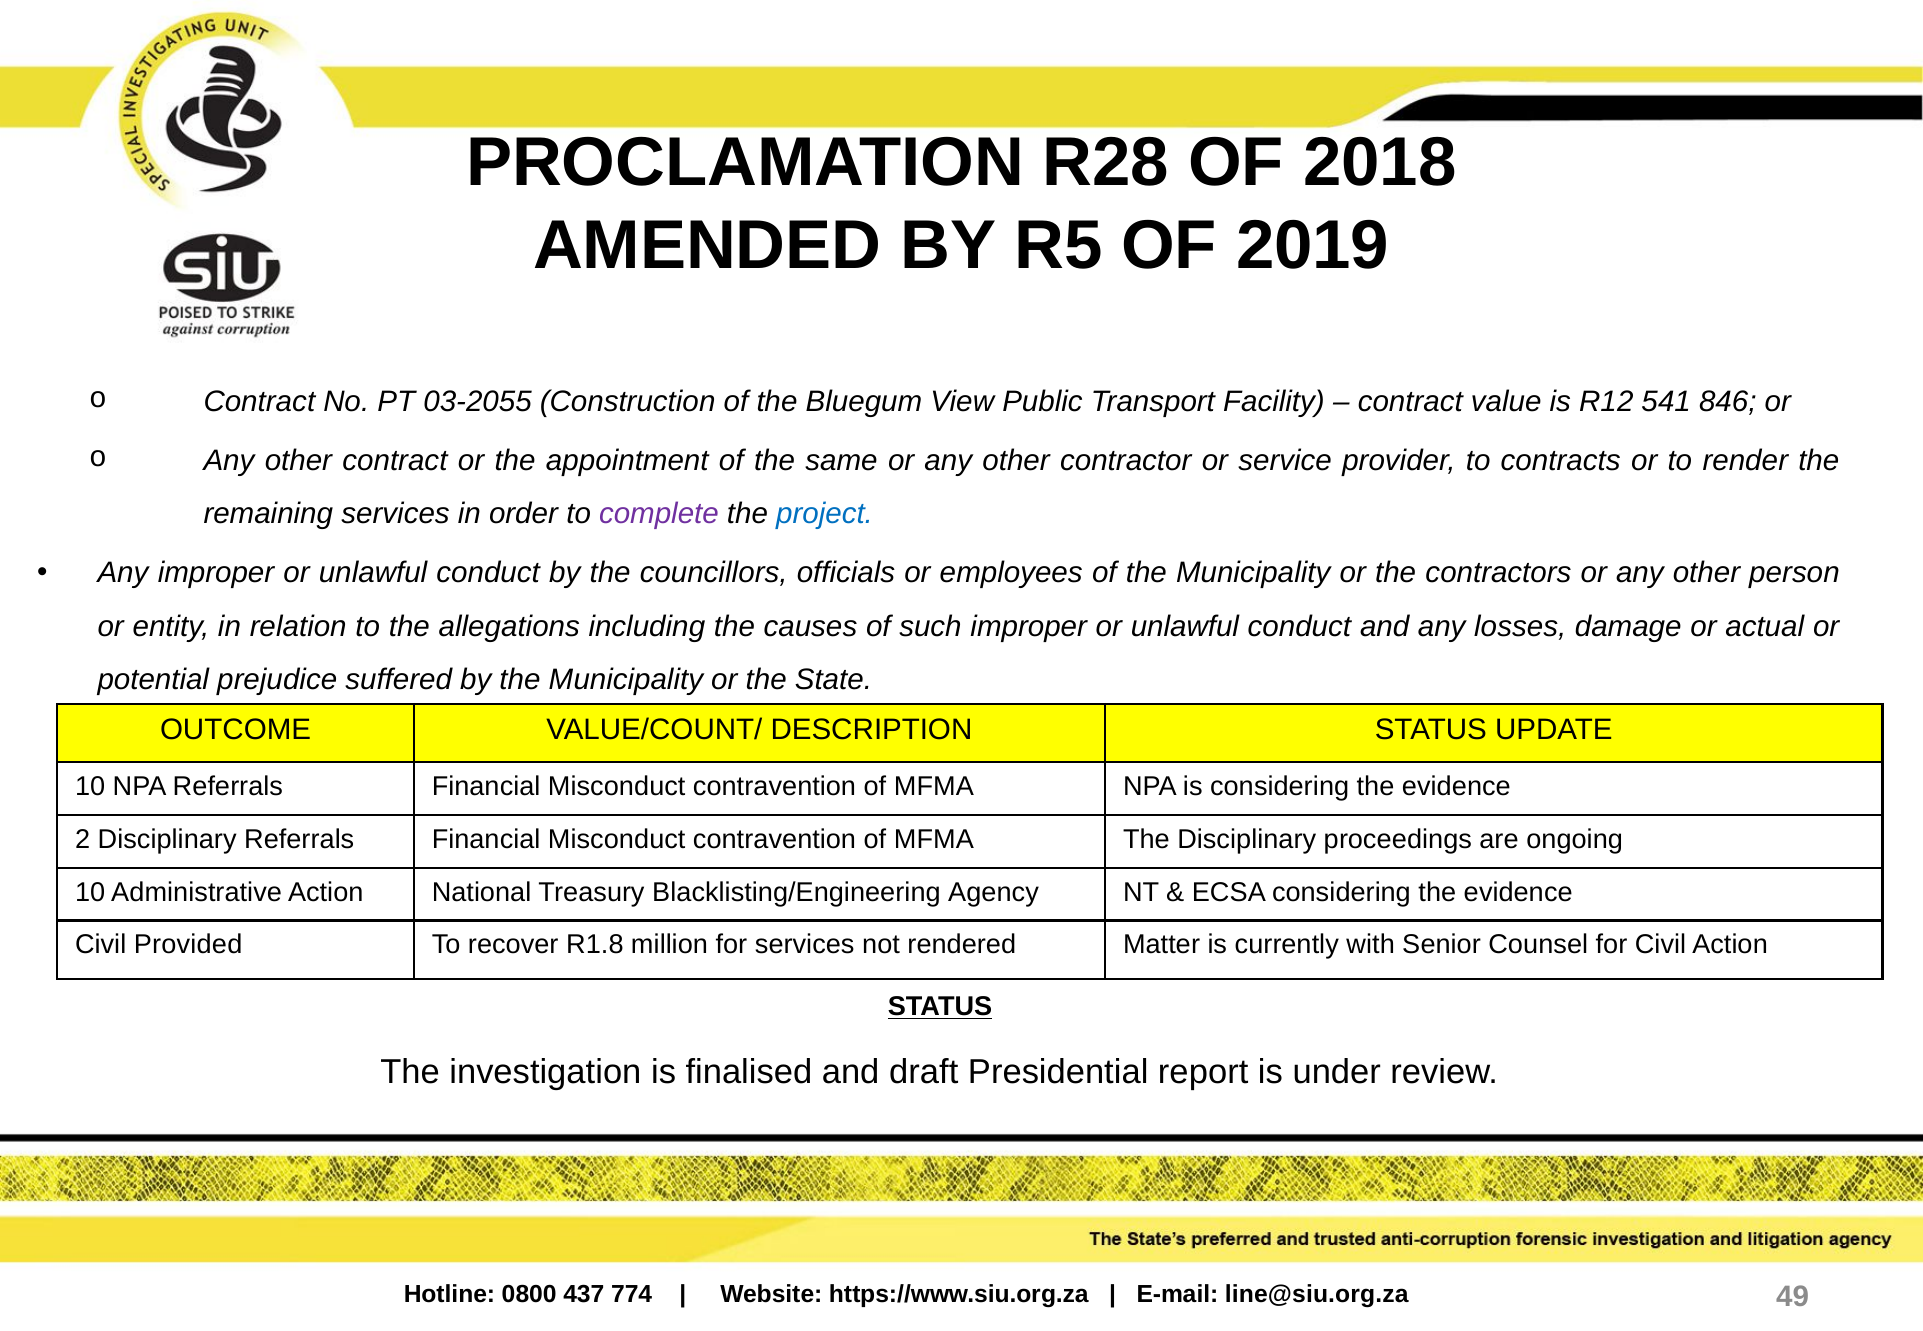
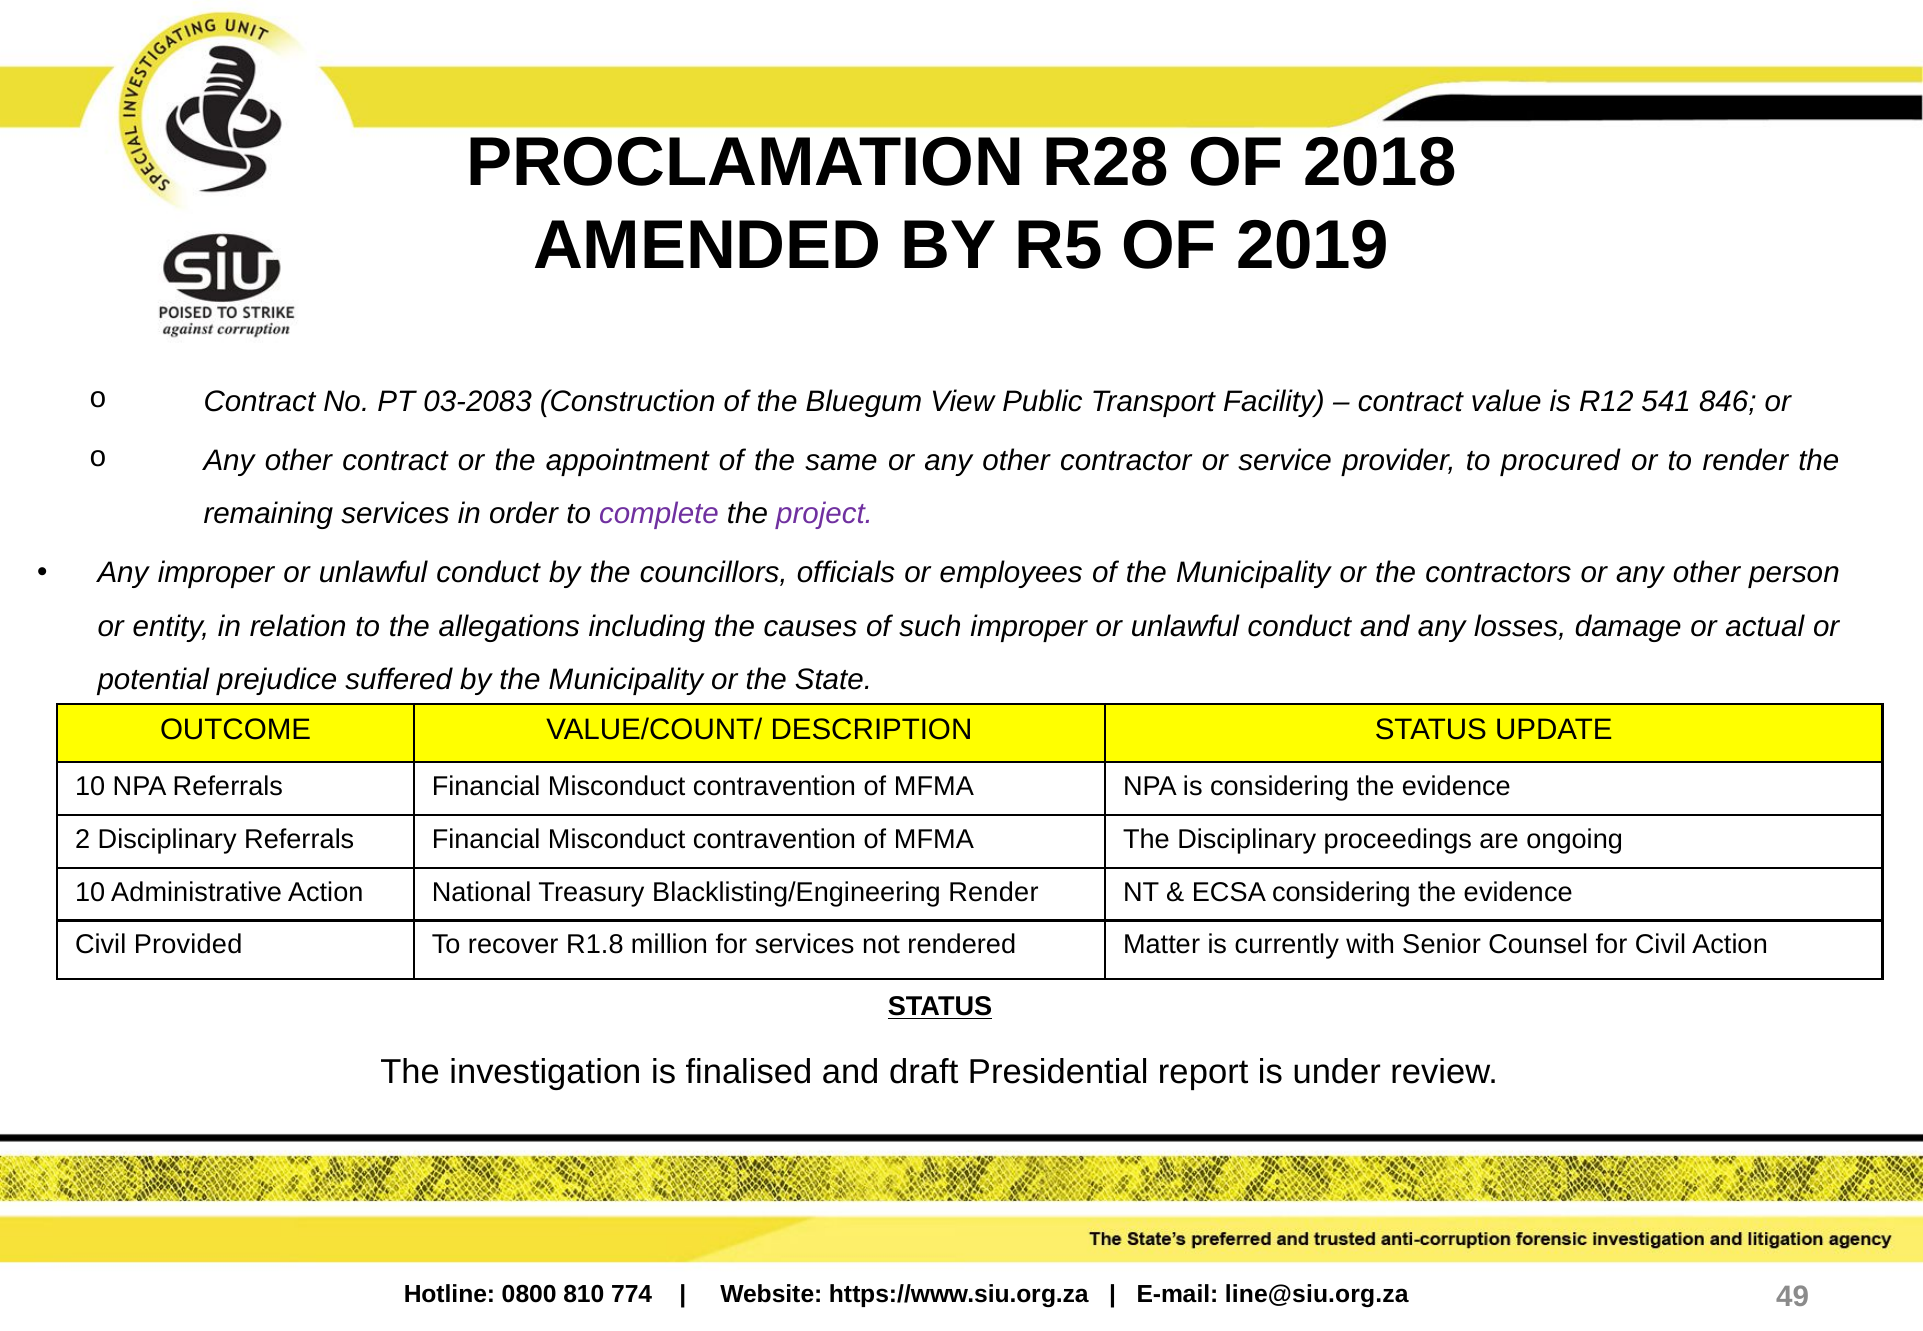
03-2055: 03-2055 -> 03-2083
contracts: contracts -> procured
project colour: blue -> purple
Blacklisting/Engineering Agency: Agency -> Render
437: 437 -> 810
